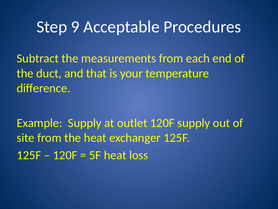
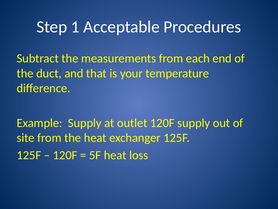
9: 9 -> 1
